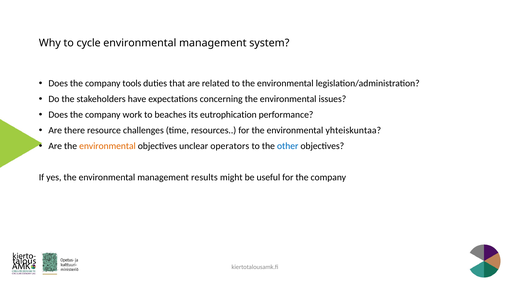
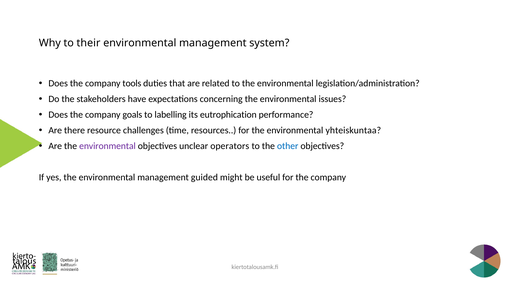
cycle: cycle -> their
work: work -> goals
beaches: beaches -> labelling
environmental at (107, 146) colour: orange -> purple
results: results -> guided
